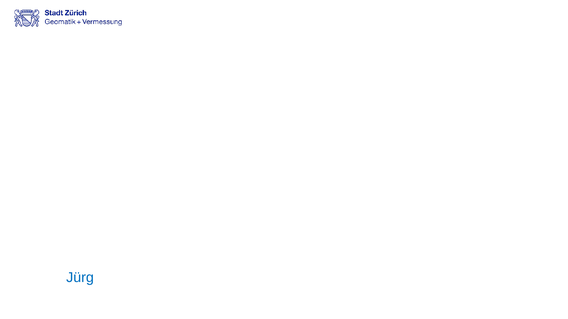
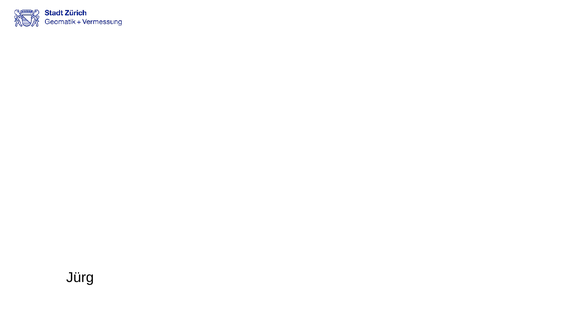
Jürg colour: blue -> black
